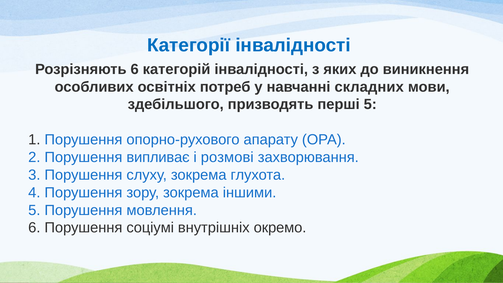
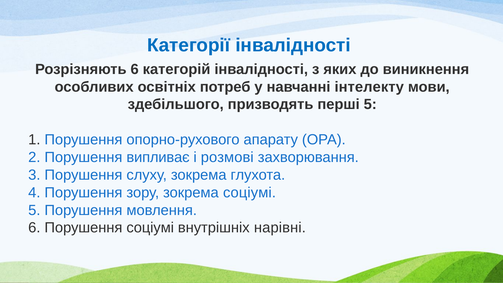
складних: складних -> інтелекту
зокрема іншими: іншими -> соціумі
окремо: окремо -> нарівні
